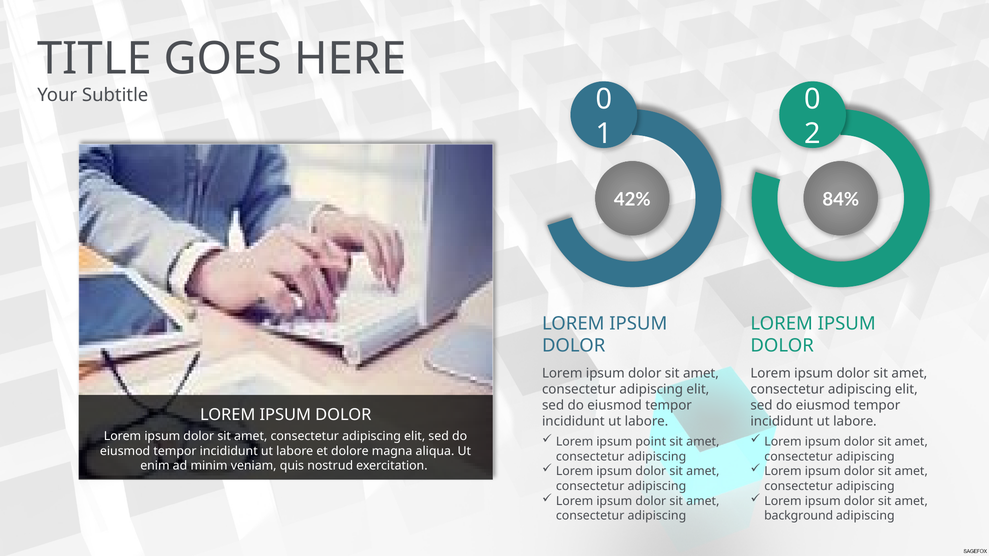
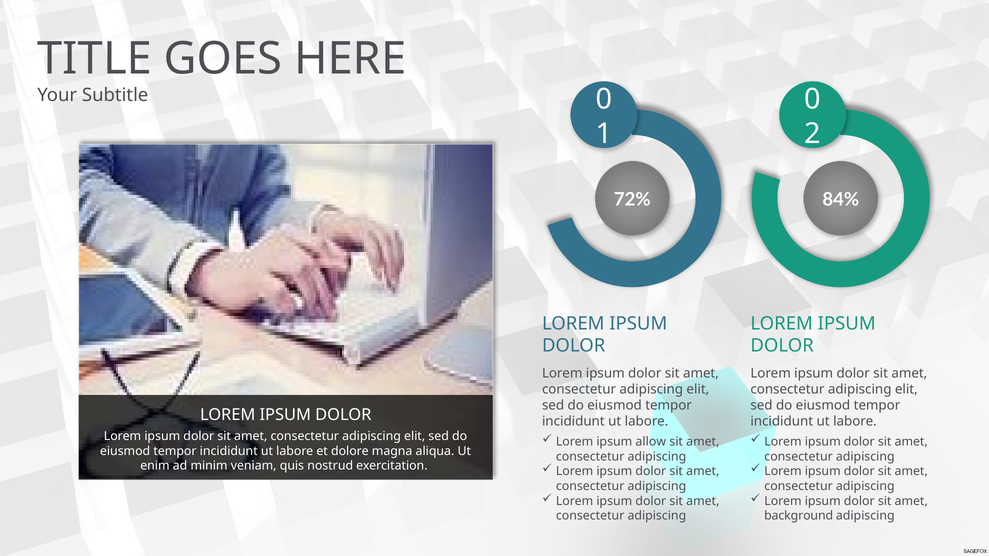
42%: 42% -> 72%
point: point -> allow
